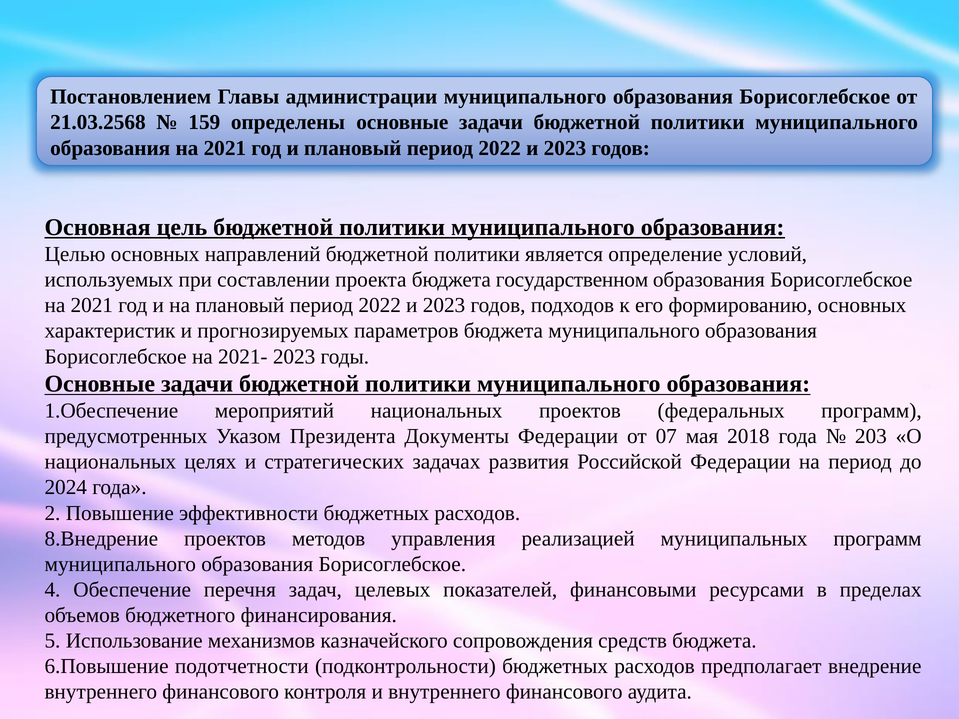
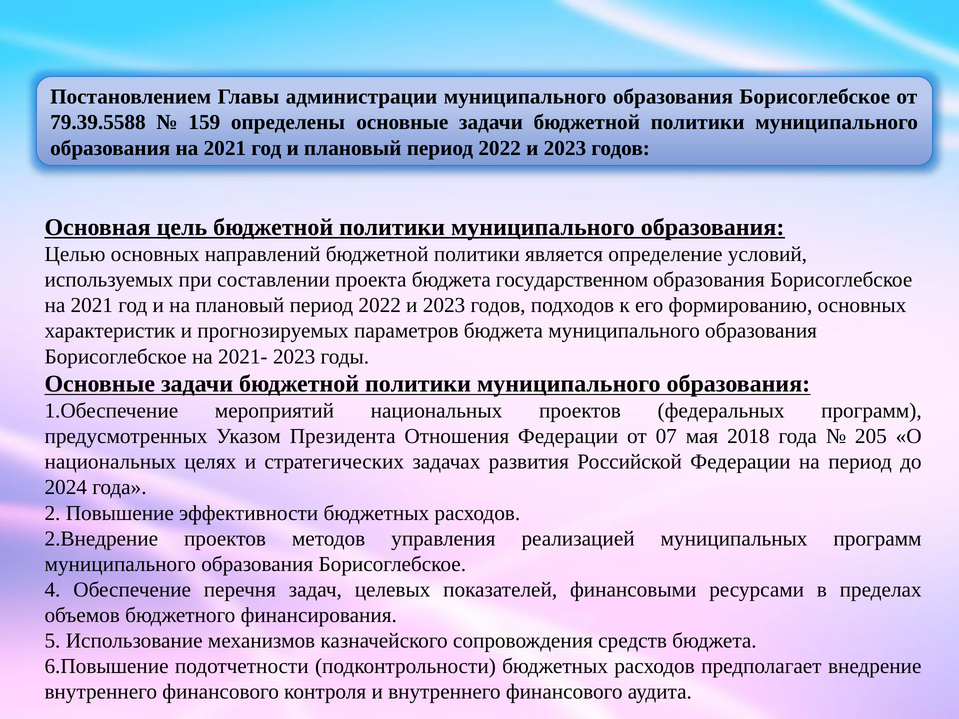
21.03.2568: 21.03.2568 -> 79.39.5588
Документы: Документы -> Отношения
203: 203 -> 205
8.Внедрение: 8.Внедрение -> 2.Внедрение
